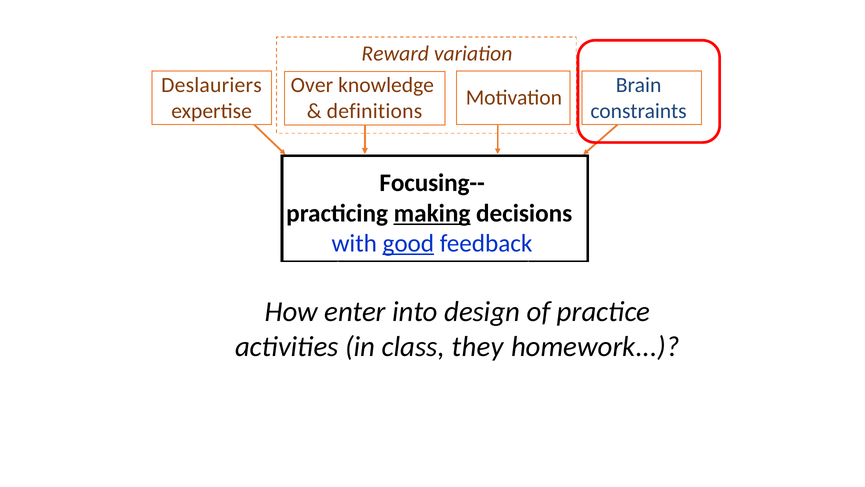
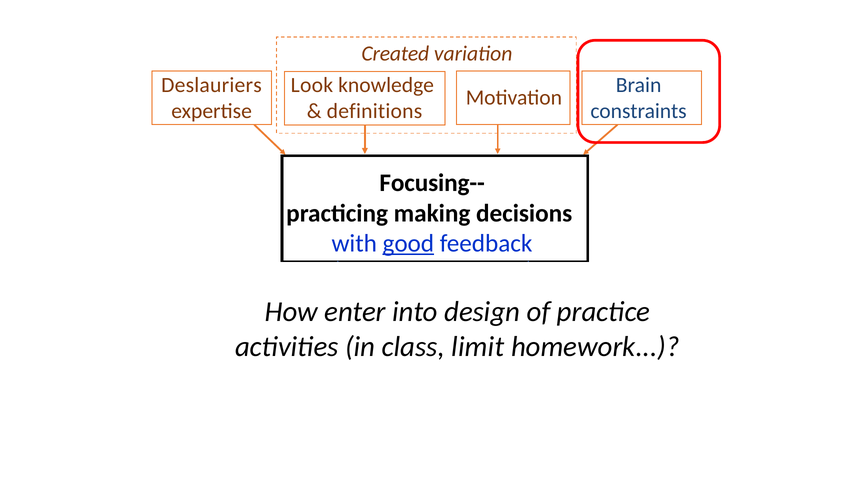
Reward: Reward -> Created
Over: Over -> Look
making underline: present -> none
they: they -> limit
